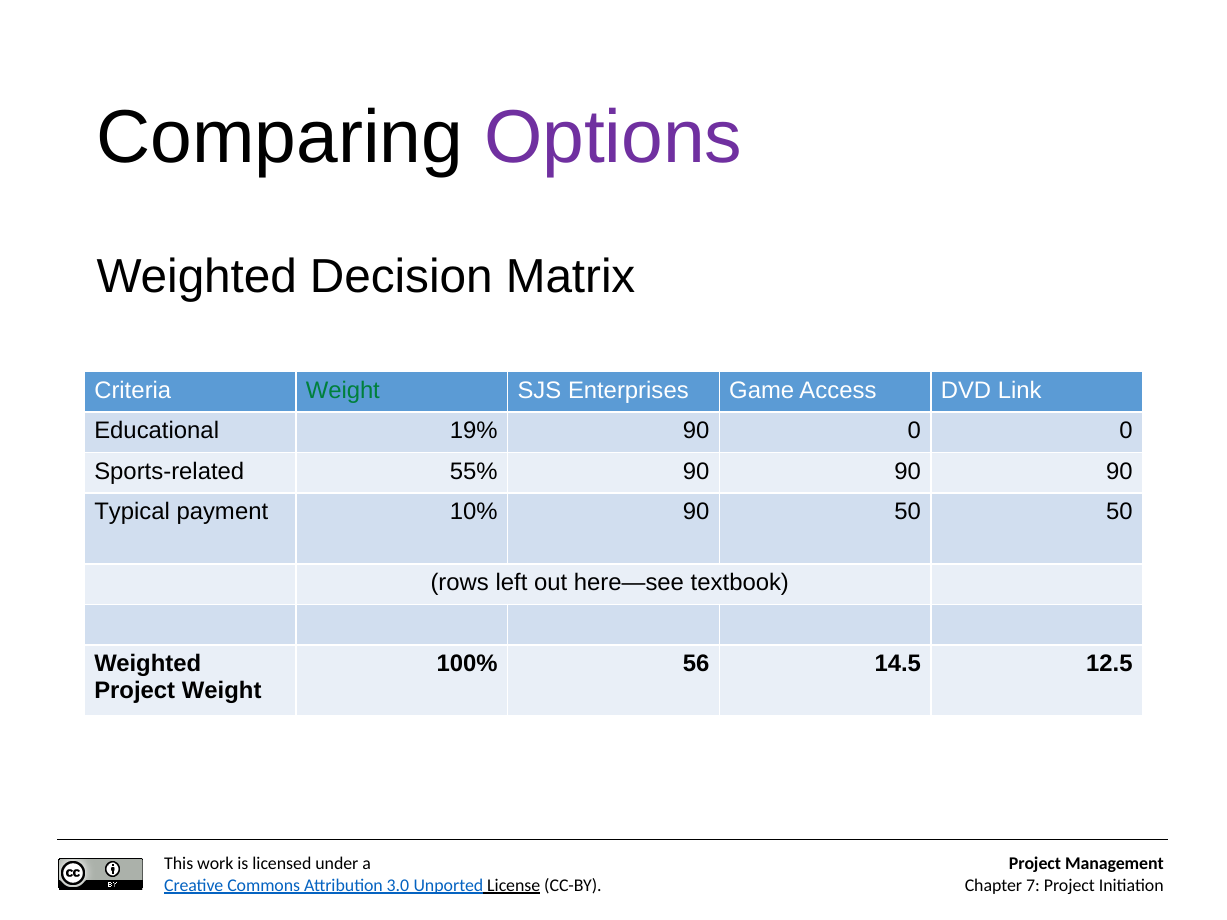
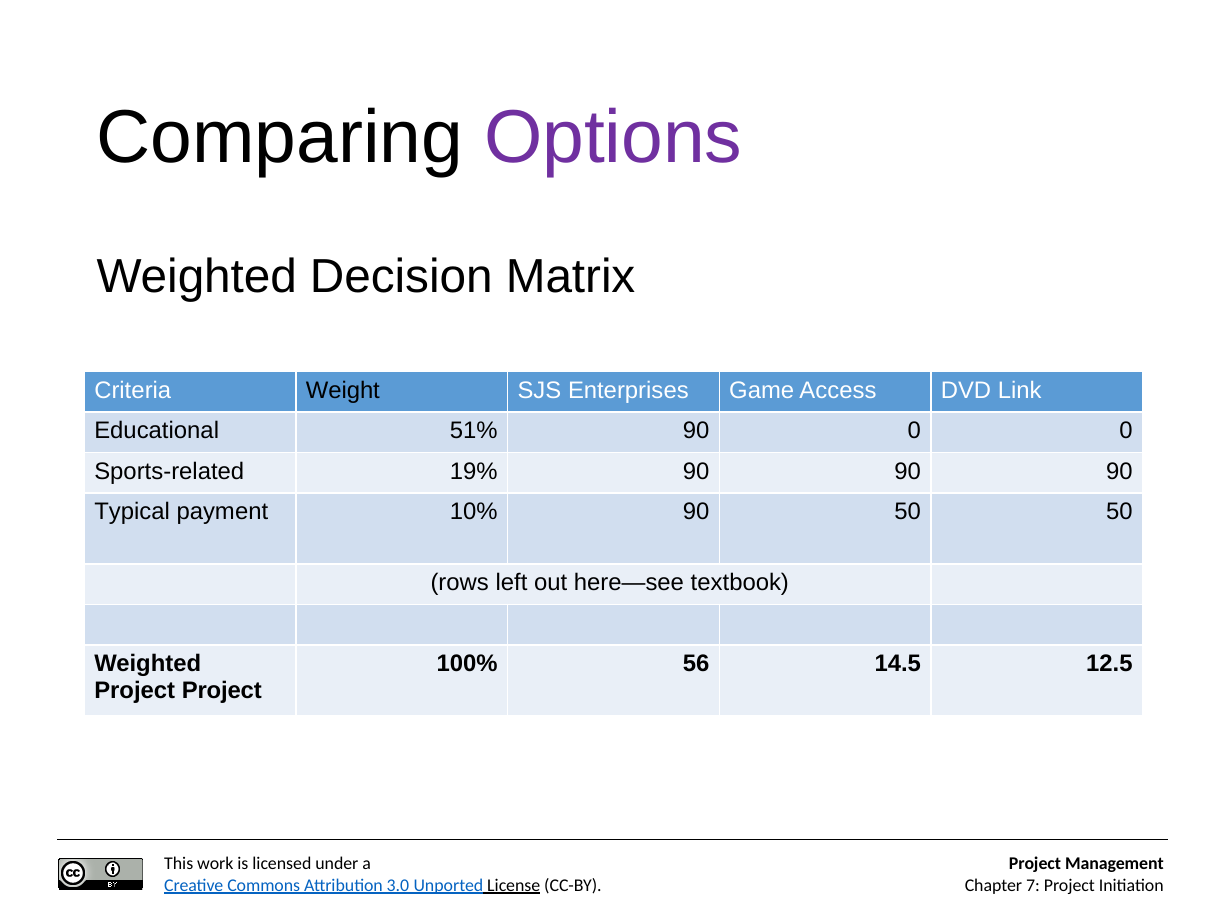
Weight at (343, 391) colour: green -> black
19%: 19% -> 51%
55%: 55% -> 19%
Project Weight: Weight -> Project
